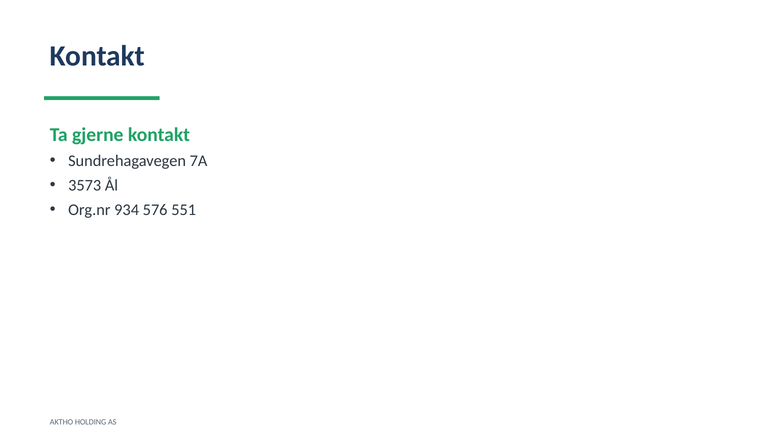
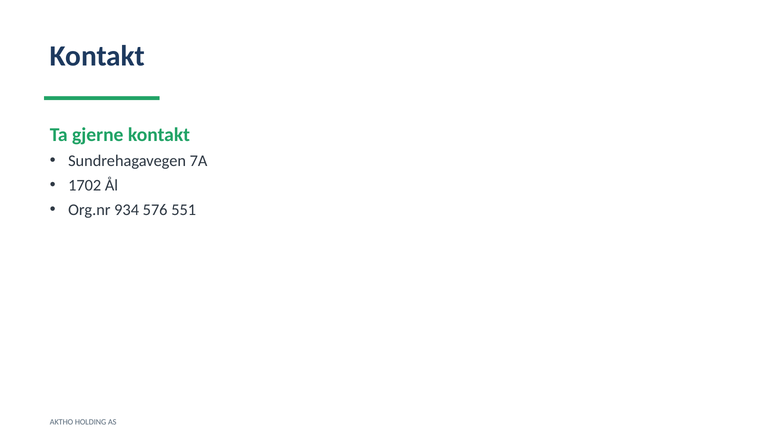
3573: 3573 -> 1702
